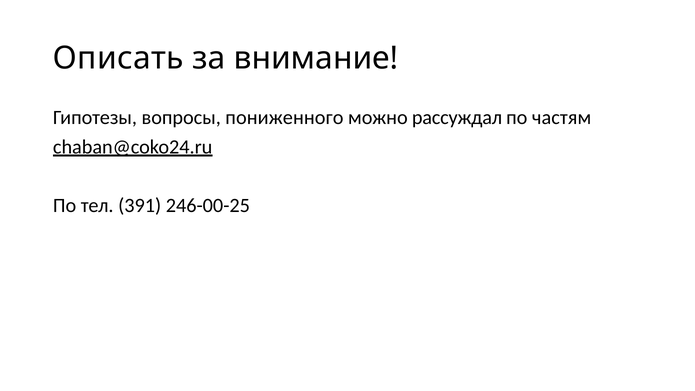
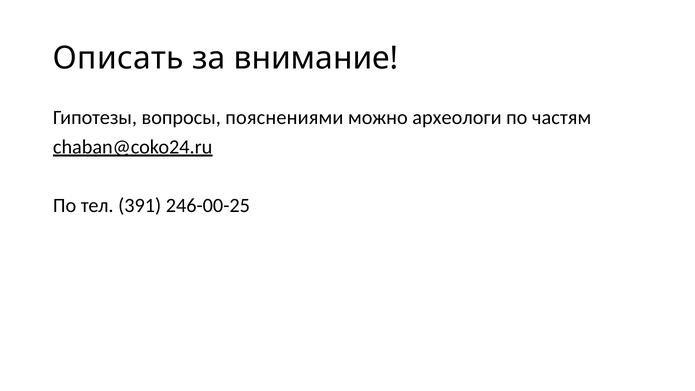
пониженного: пониженного -> пояснениями
рассуждал: рассуждал -> археологи
